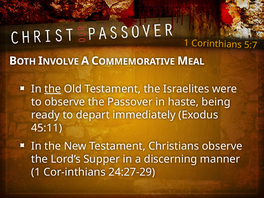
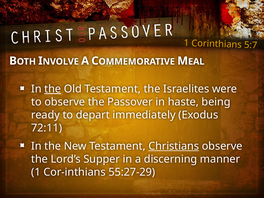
45:11: 45:11 -> 72:11
Christians underline: none -> present
24:27-29: 24:27-29 -> 55:27-29
